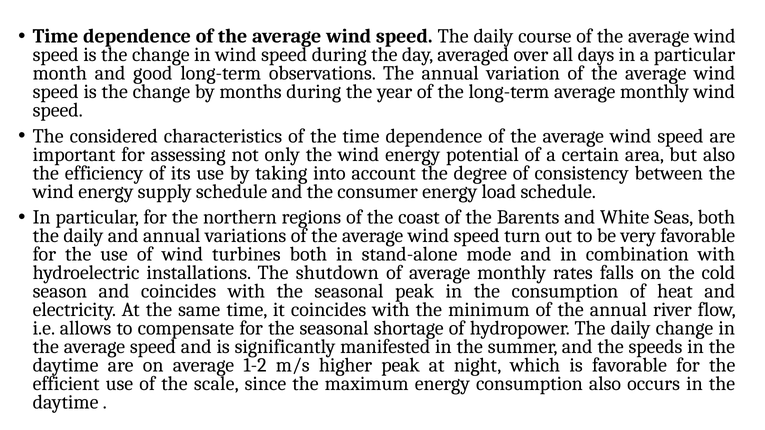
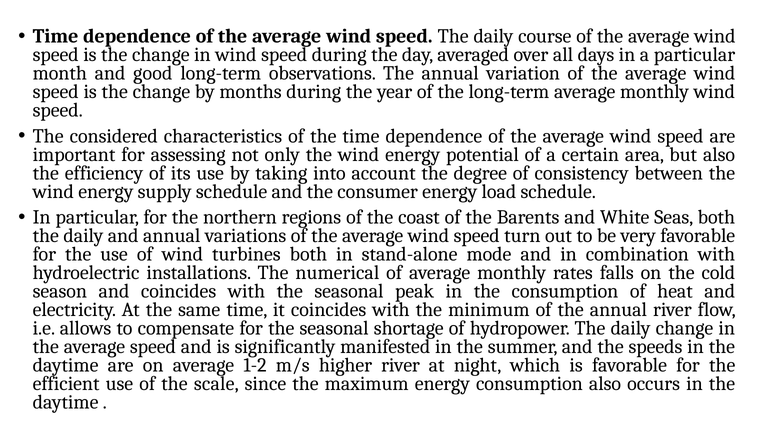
shutdown: shutdown -> numerical
higher peak: peak -> river
